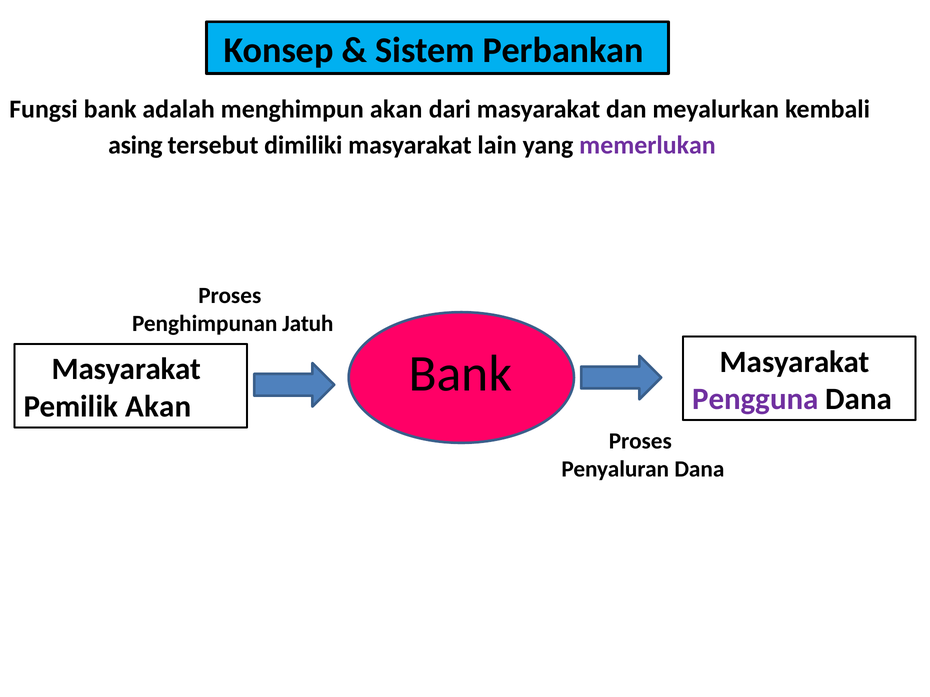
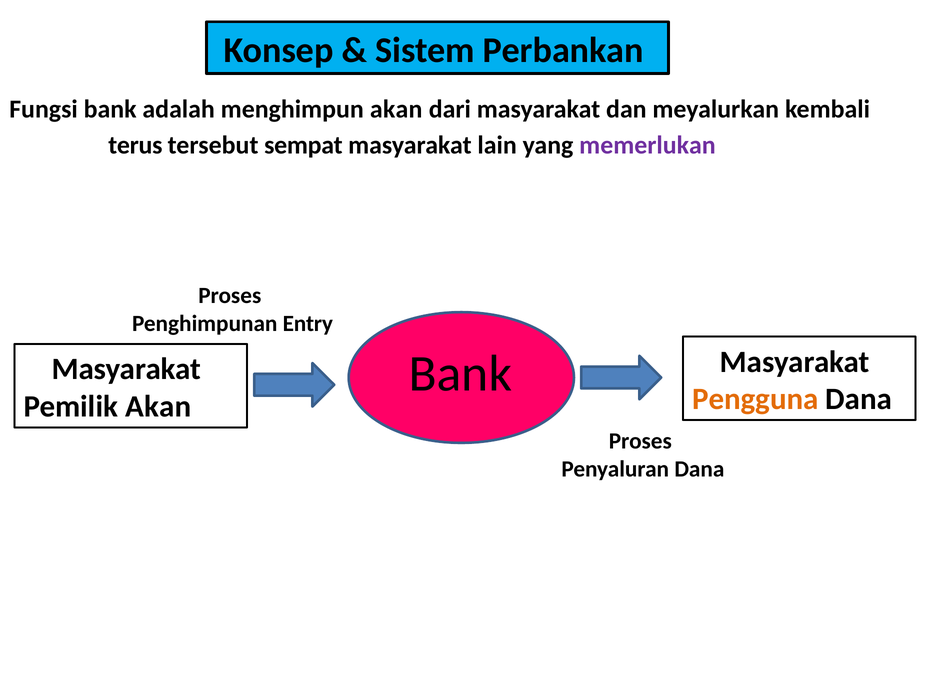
asing: asing -> terus
dimiliki: dimiliki -> sempat
Jatuh: Jatuh -> Entry
Pengguna colour: purple -> orange
